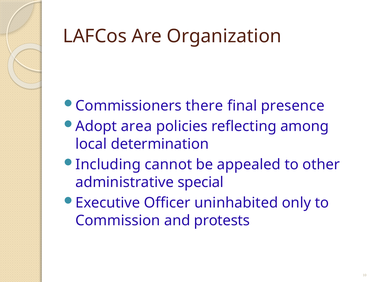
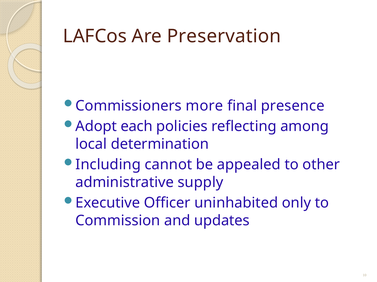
Organization: Organization -> Preservation
there: there -> more
area: area -> each
special: special -> supply
protests: protests -> updates
